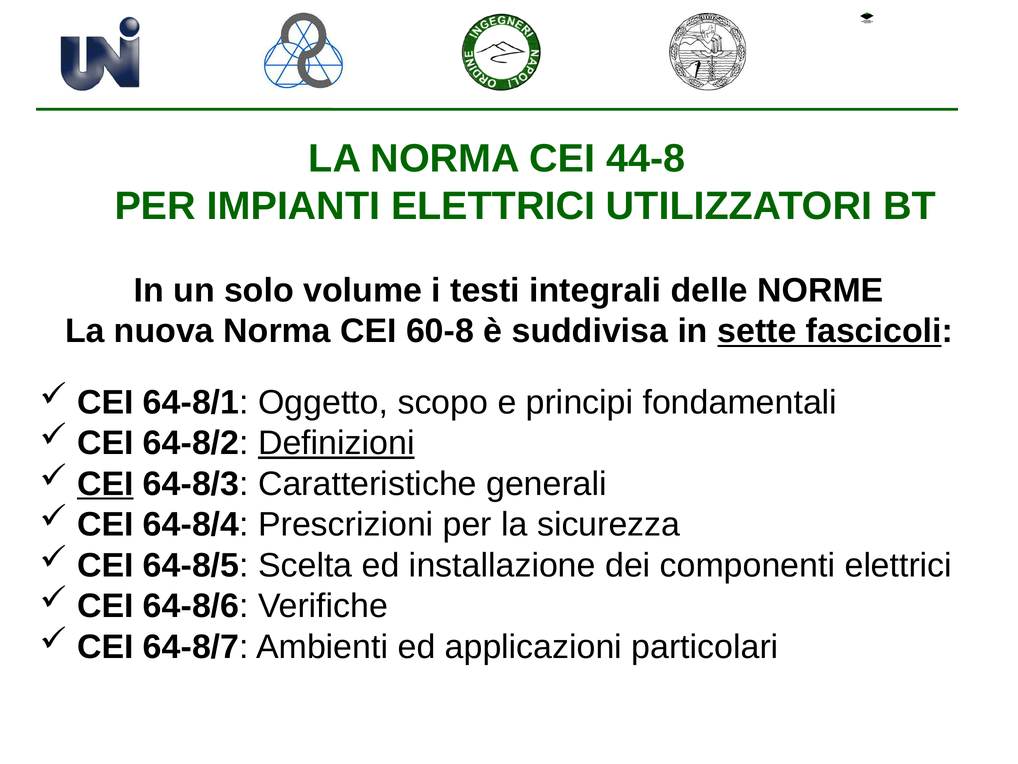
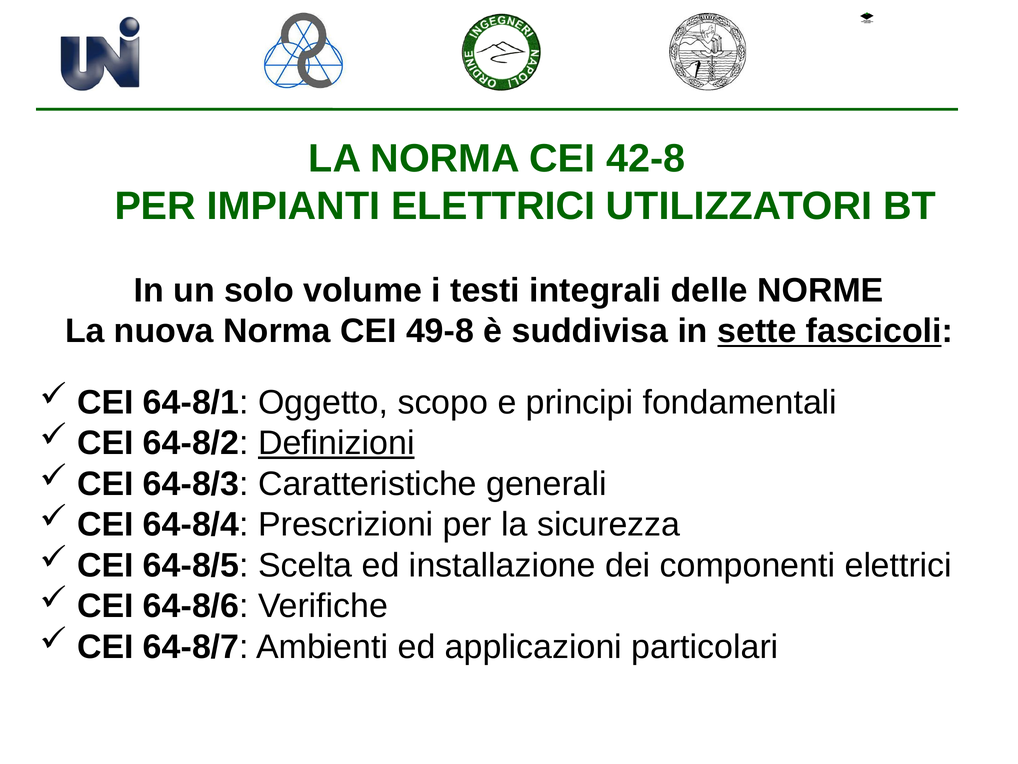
44-8: 44-8 -> 42-8
60-8: 60-8 -> 49-8
CEI at (105, 484) underline: present -> none
